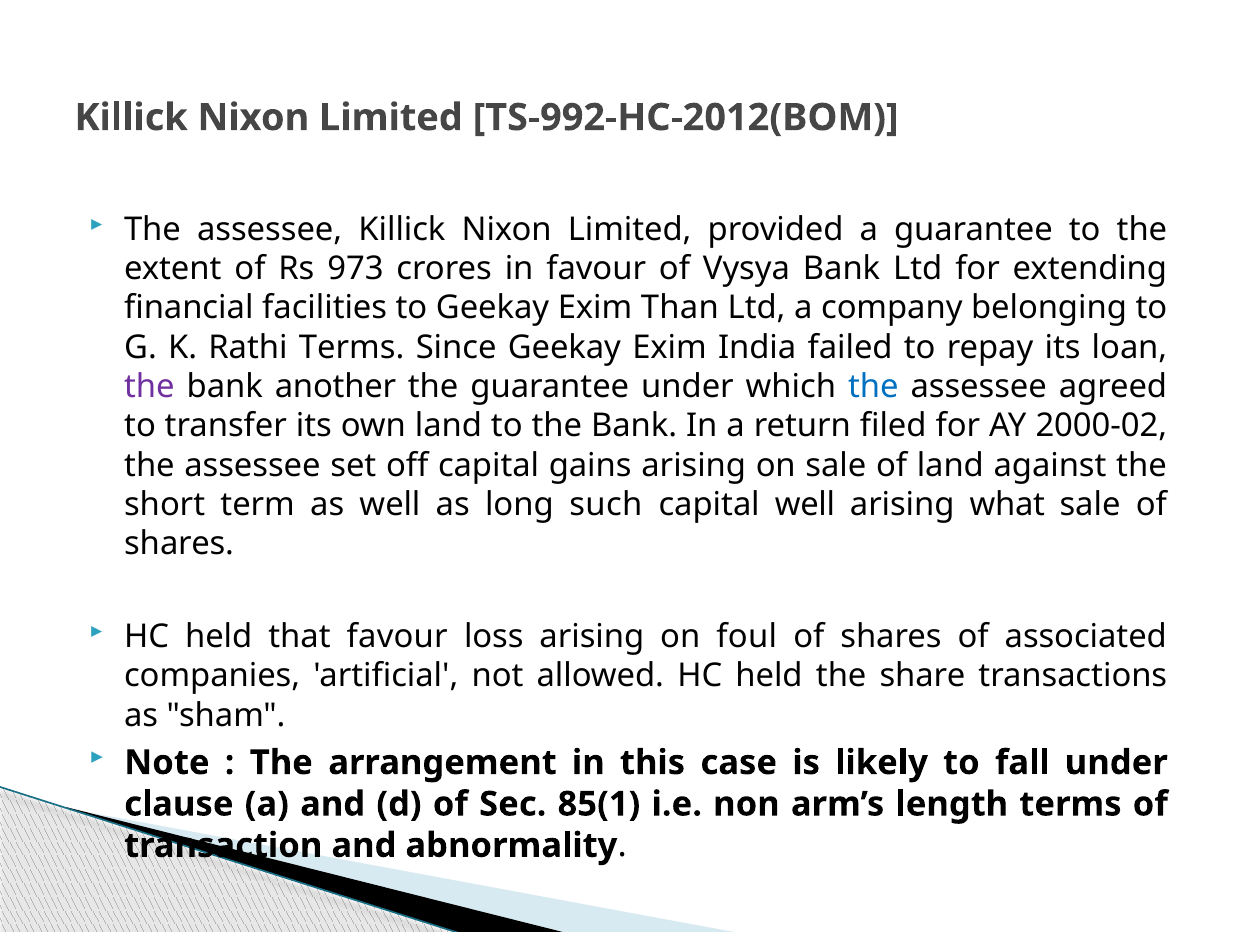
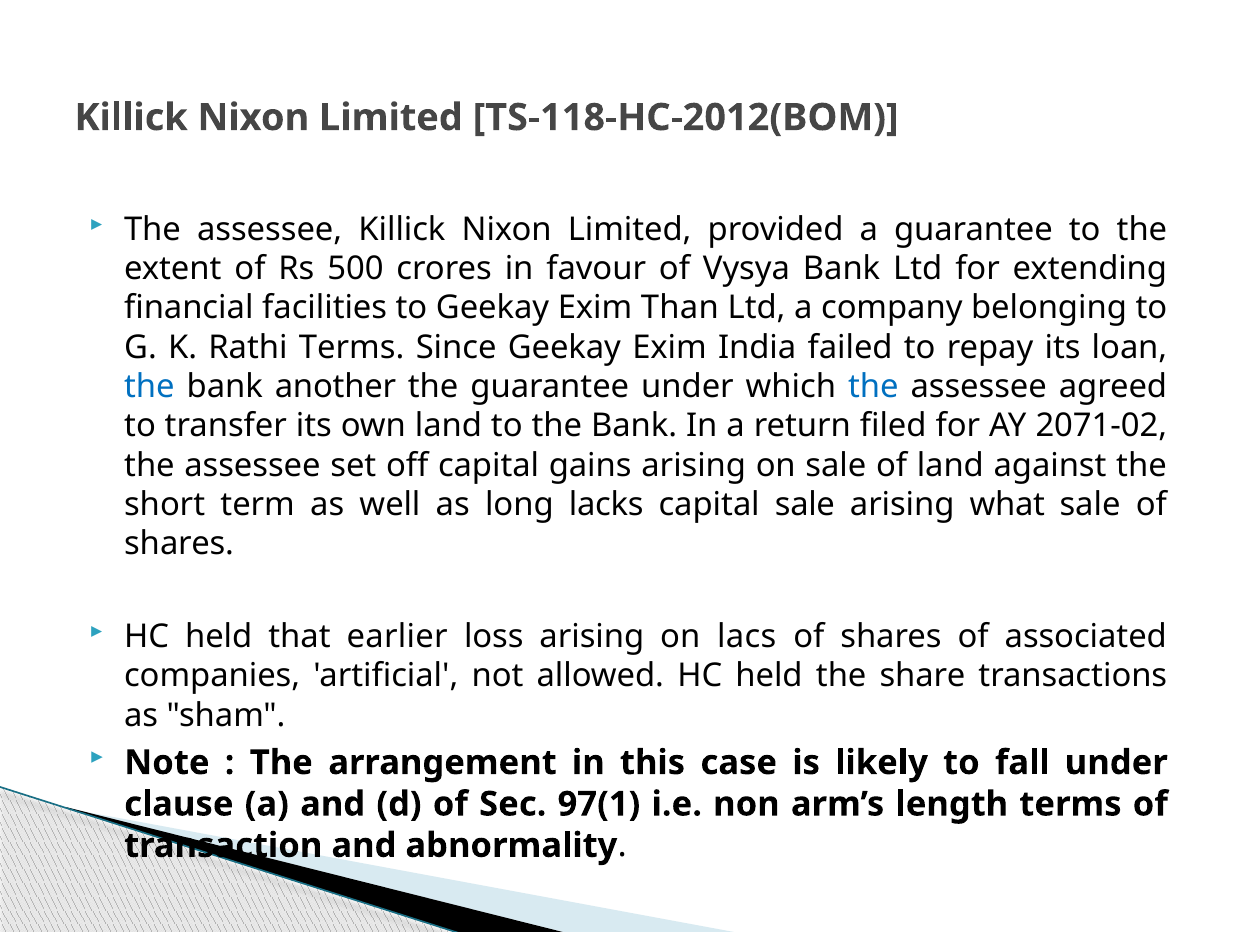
TS-992-HC-2012(BOM: TS-992-HC-2012(BOM -> TS-118-HC-2012(BOM
973: 973 -> 500
the at (149, 387) colour: purple -> blue
2000-02: 2000-02 -> 2071-02
such: such -> lacks
capital well: well -> sale
that favour: favour -> earlier
foul: foul -> lacs
85(1: 85(1 -> 97(1
